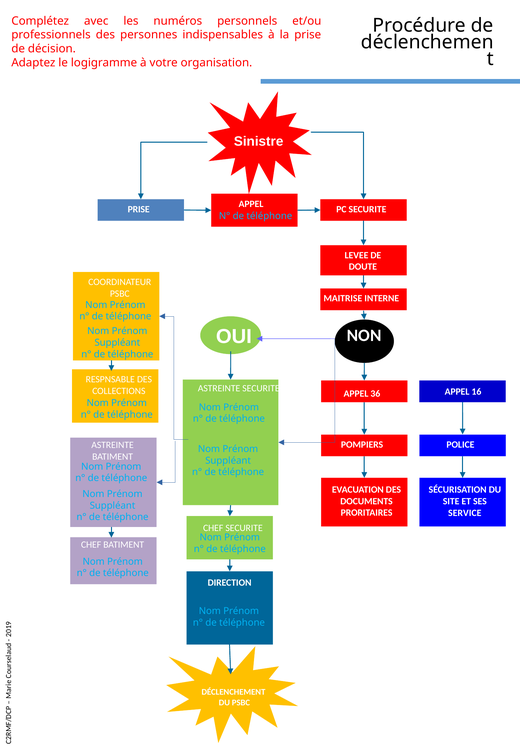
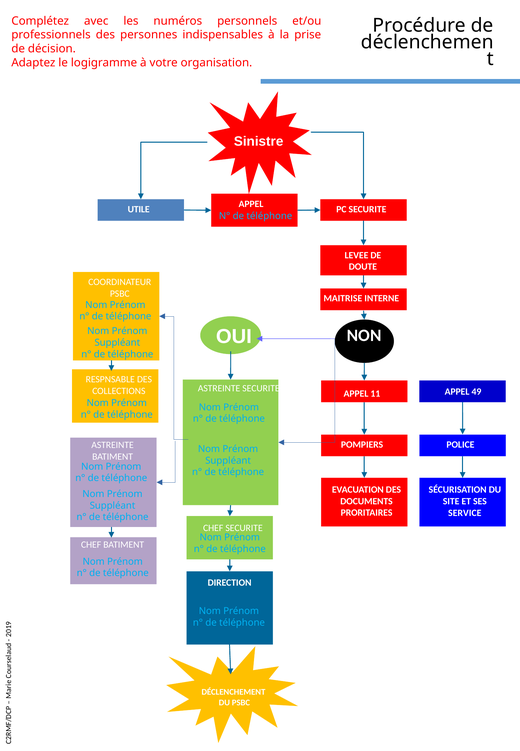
PRISE at (139, 209): PRISE -> UTILE
16: 16 -> 49
36: 36 -> 11
